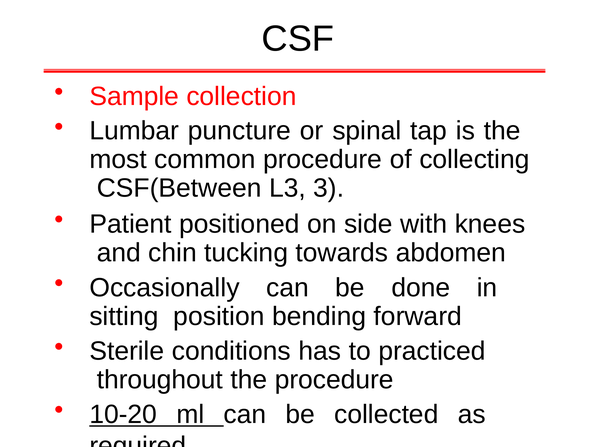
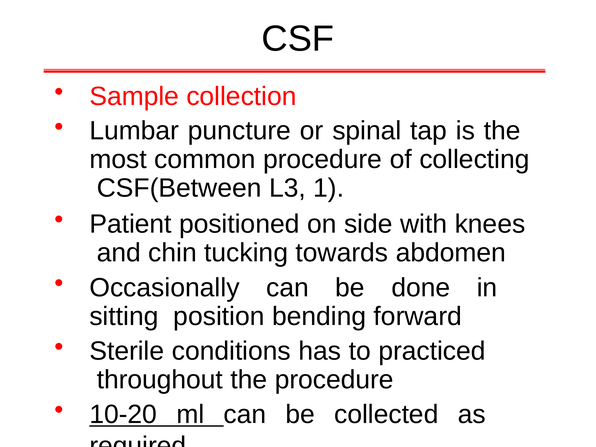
3: 3 -> 1
